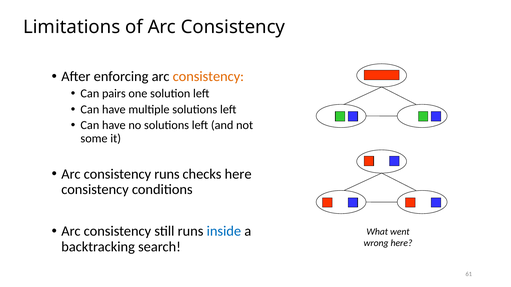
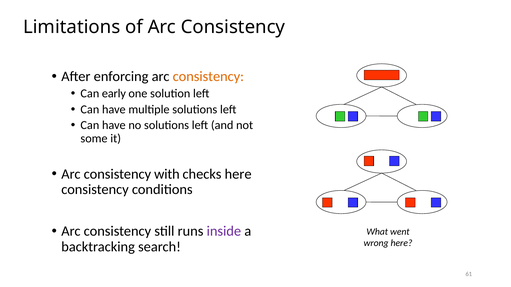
pairs: pairs -> early
consistency runs: runs -> with
inside colour: blue -> purple
